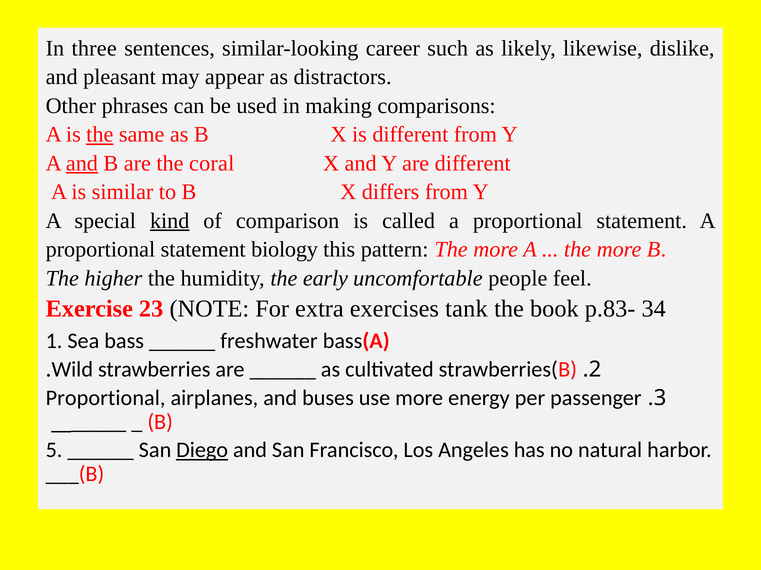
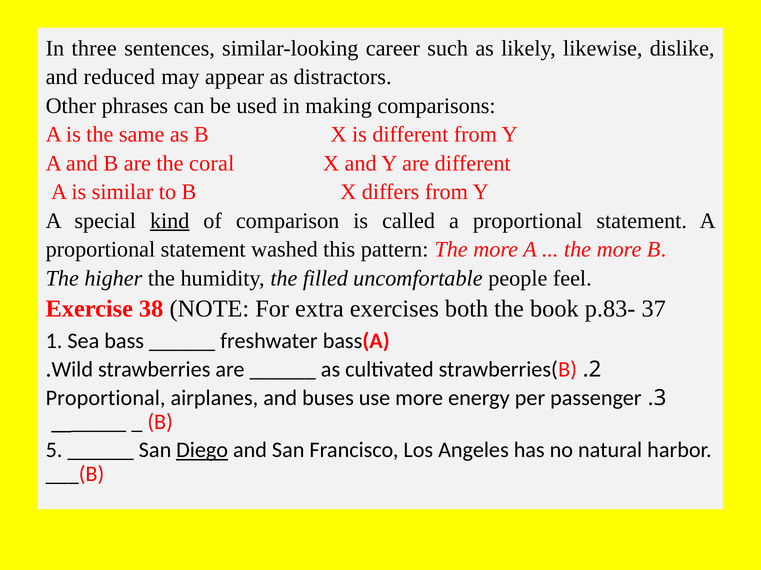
pleasant: pleasant -> reduced
the at (100, 135) underline: present -> none
and at (82, 164) underline: present -> none
biology: biology -> washed
early: early -> filled
23: 23 -> 38
tank: tank -> both
34: 34 -> 37
